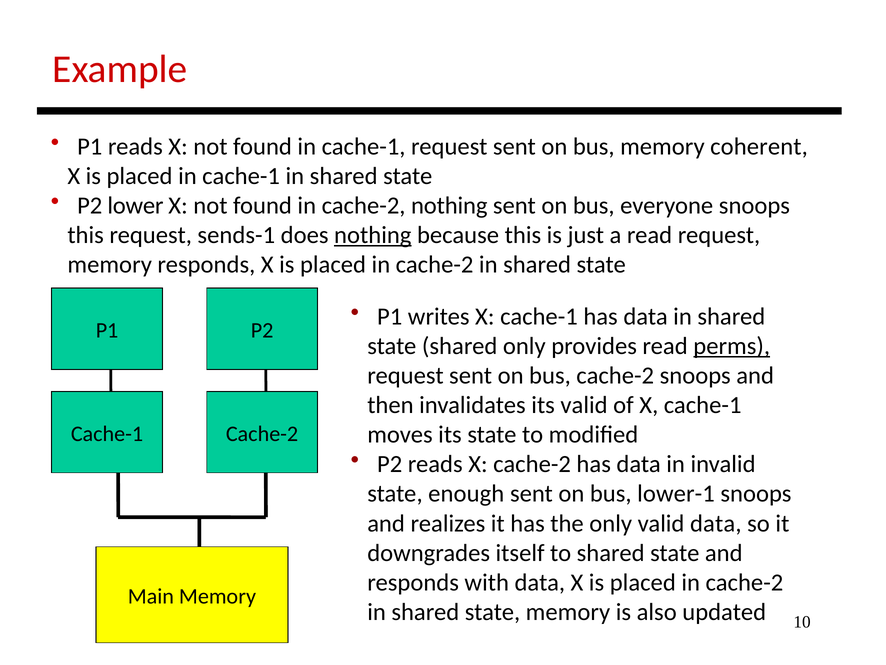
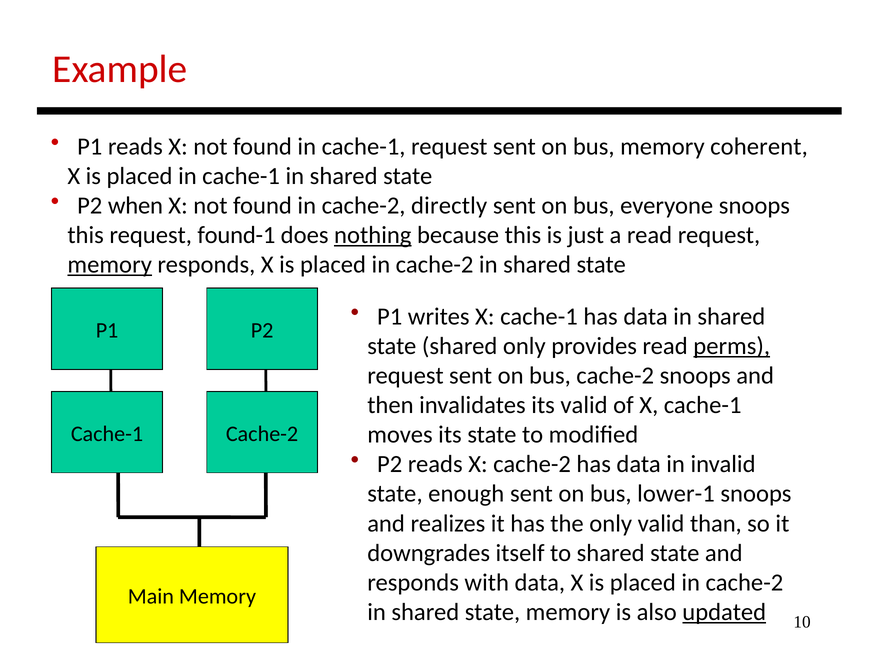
lower: lower -> when
cache-2 nothing: nothing -> directly
sends-1: sends-1 -> found-1
memory at (110, 264) underline: none -> present
valid data: data -> than
updated underline: none -> present
